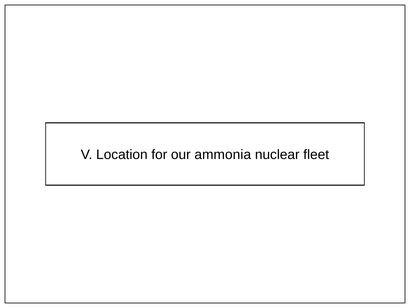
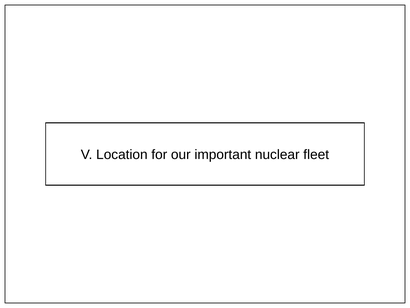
ammonia: ammonia -> important
